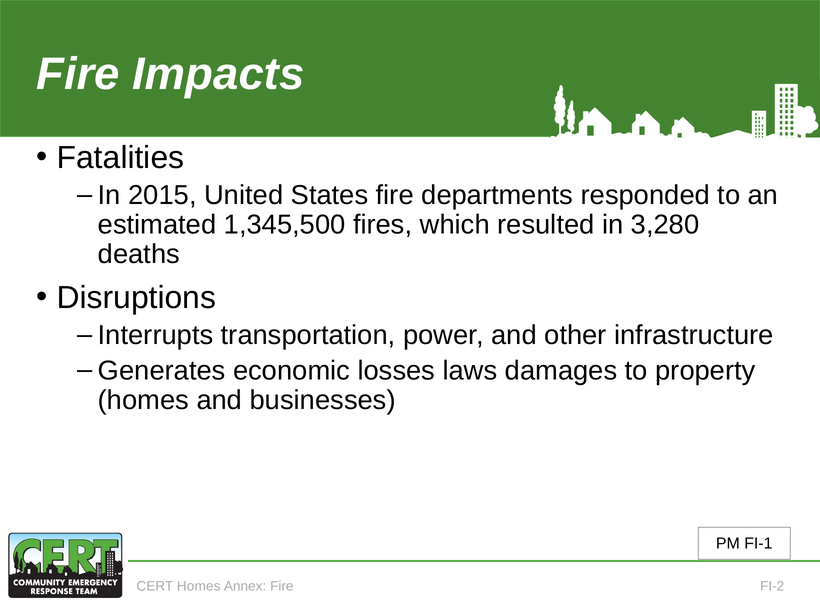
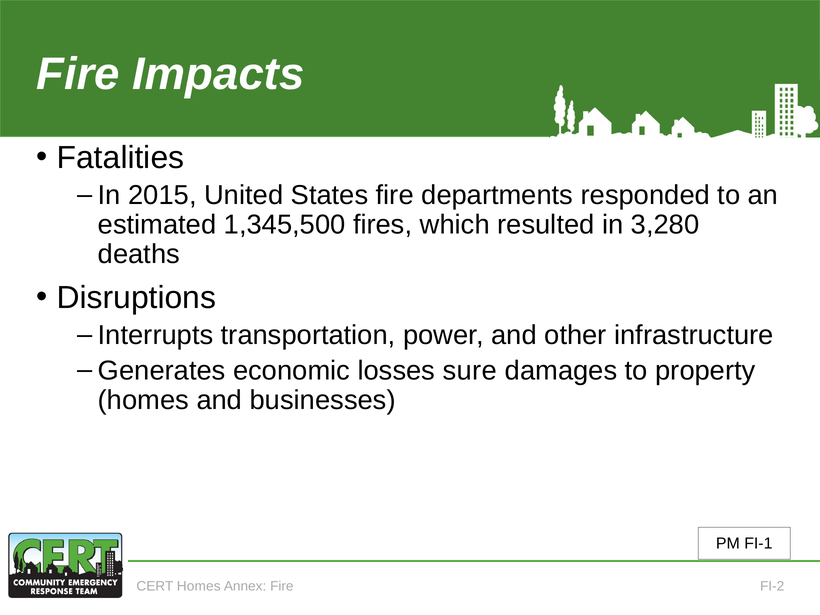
laws: laws -> sure
